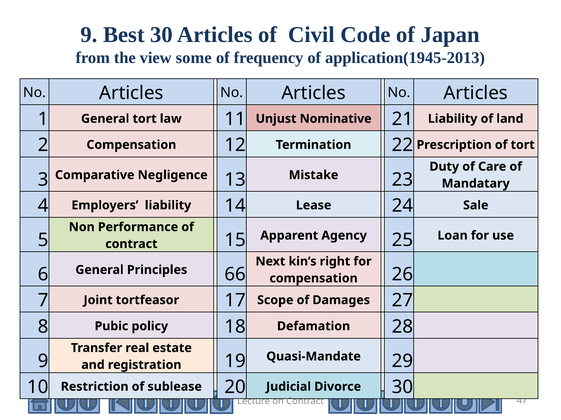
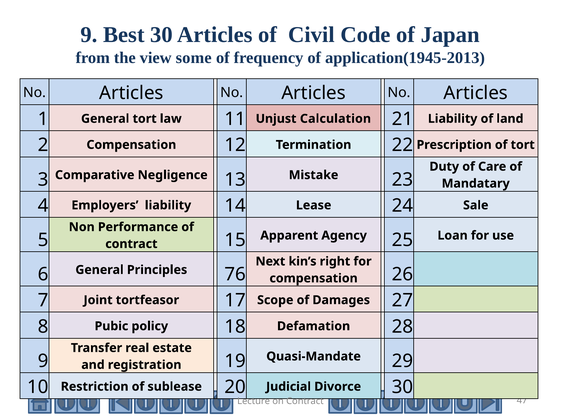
Nominative: Nominative -> Calculation
66: 66 -> 76
